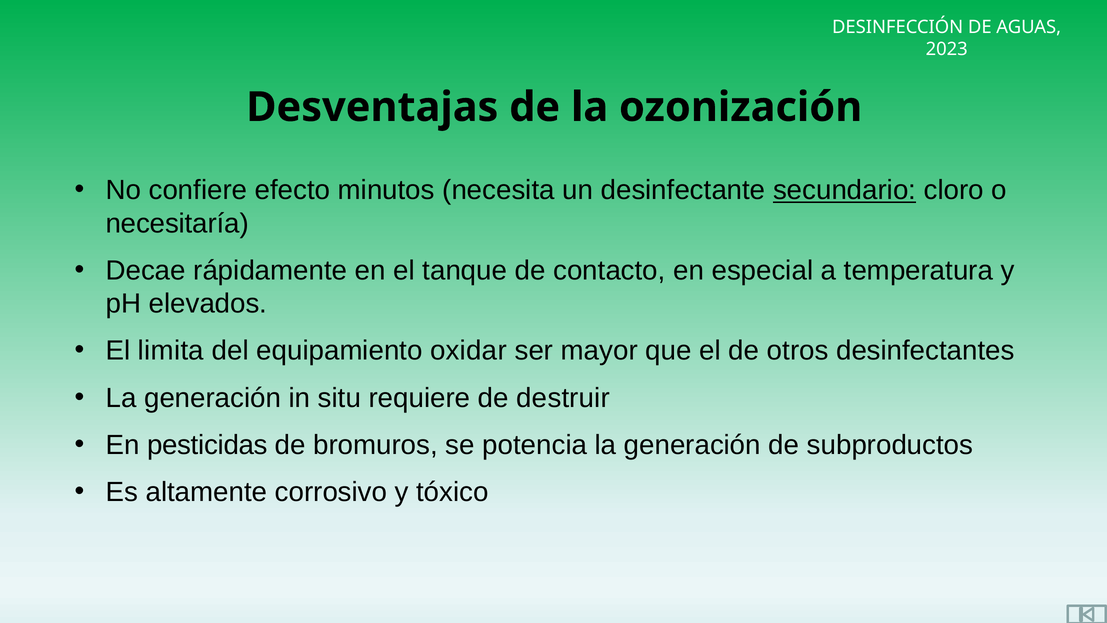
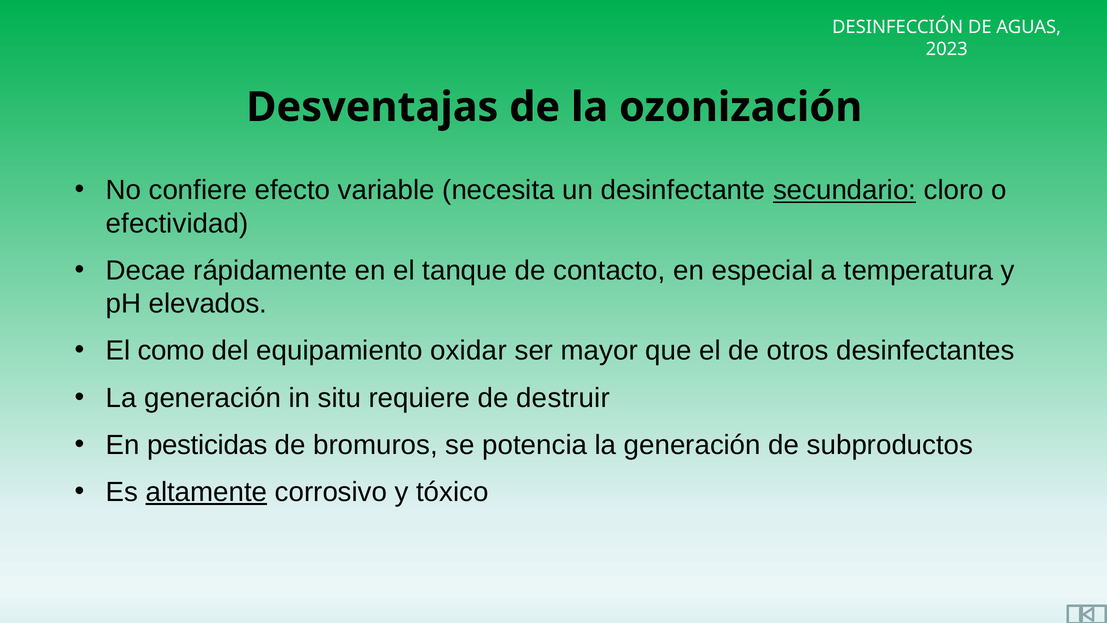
minutos: minutos -> variable
necesitaría: necesitaría -> efectividad
limita: limita -> como
altamente underline: none -> present
